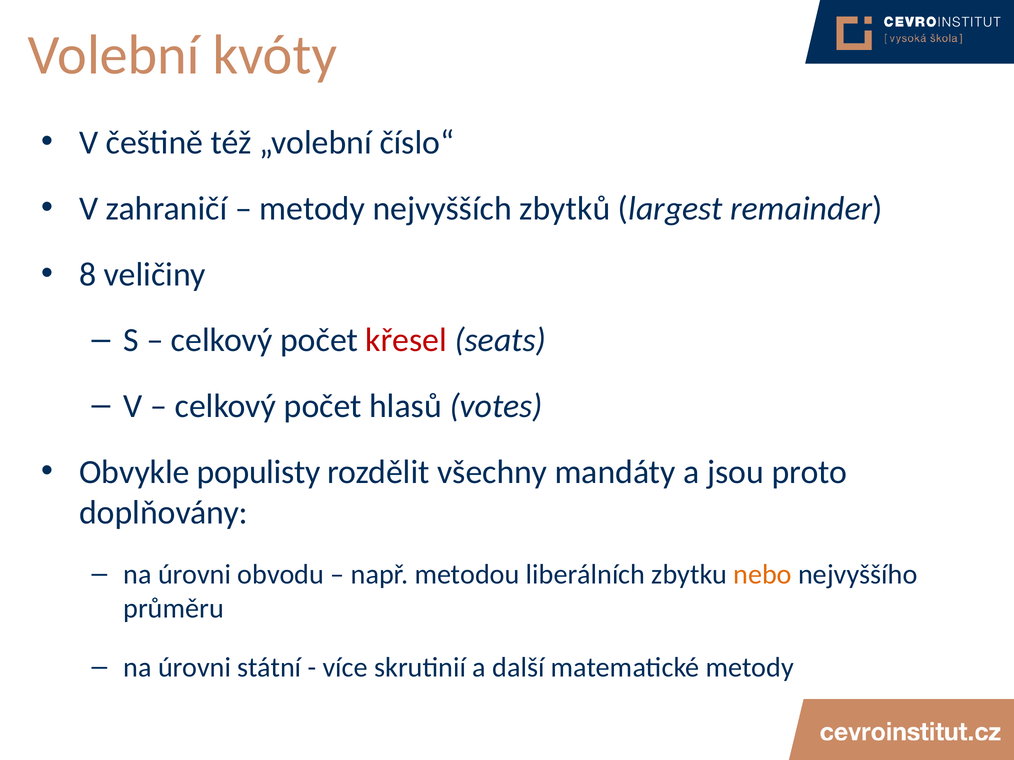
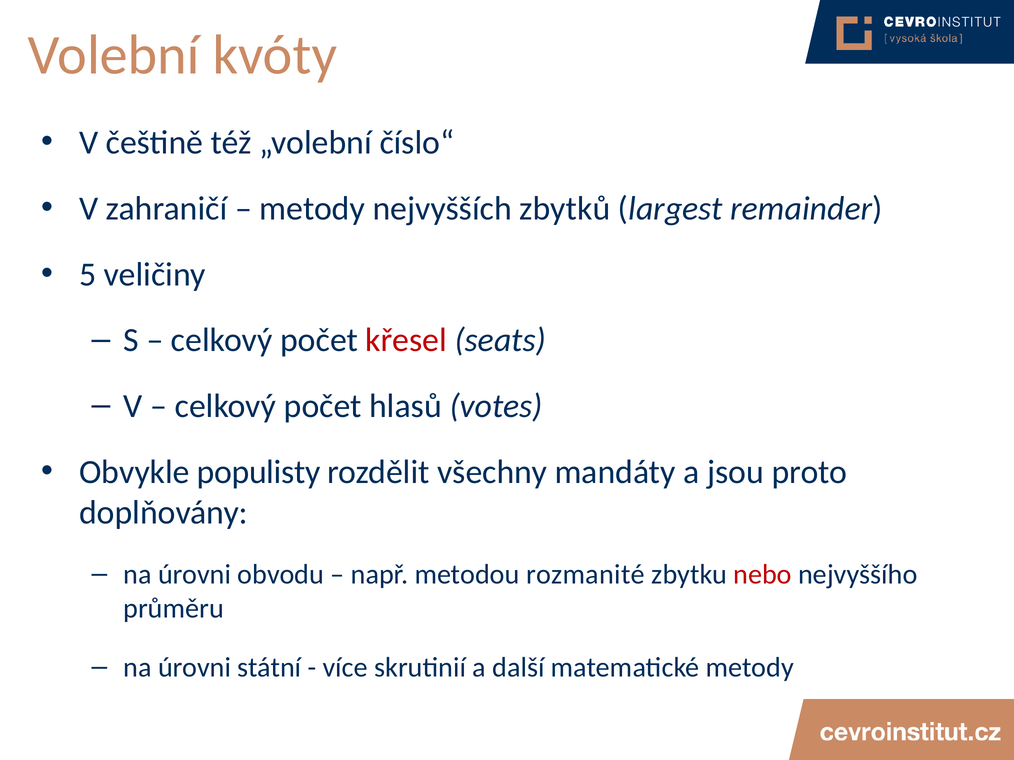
8: 8 -> 5
liberálních: liberálních -> rozmanité
nebo colour: orange -> red
